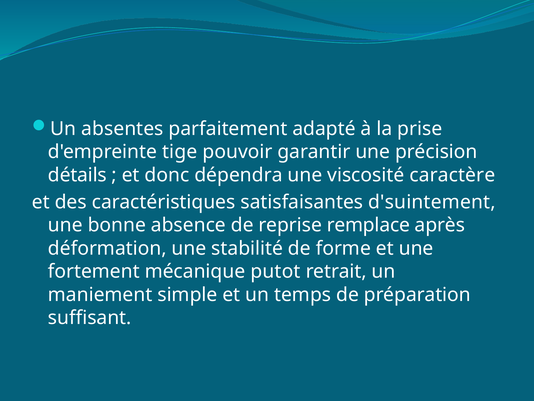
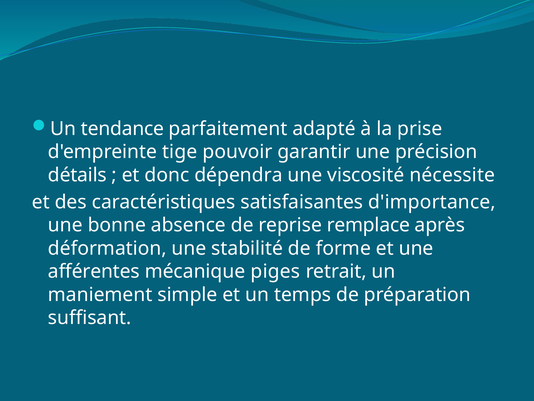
absentes: absentes -> tendance
caractère: caractère -> nécessite
d'suintement: d'suintement -> d'importance
fortement: fortement -> afférentes
putot: putot -> piges
